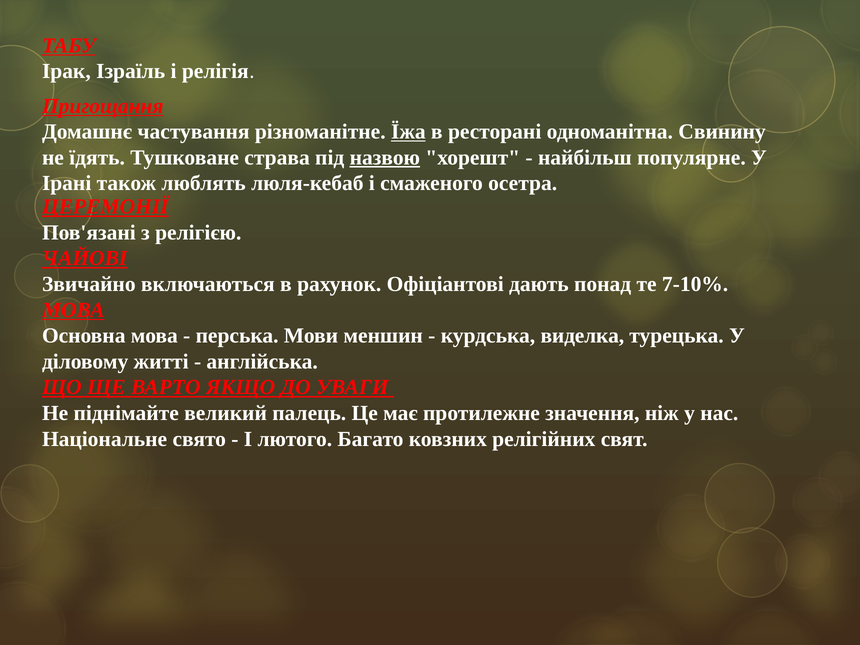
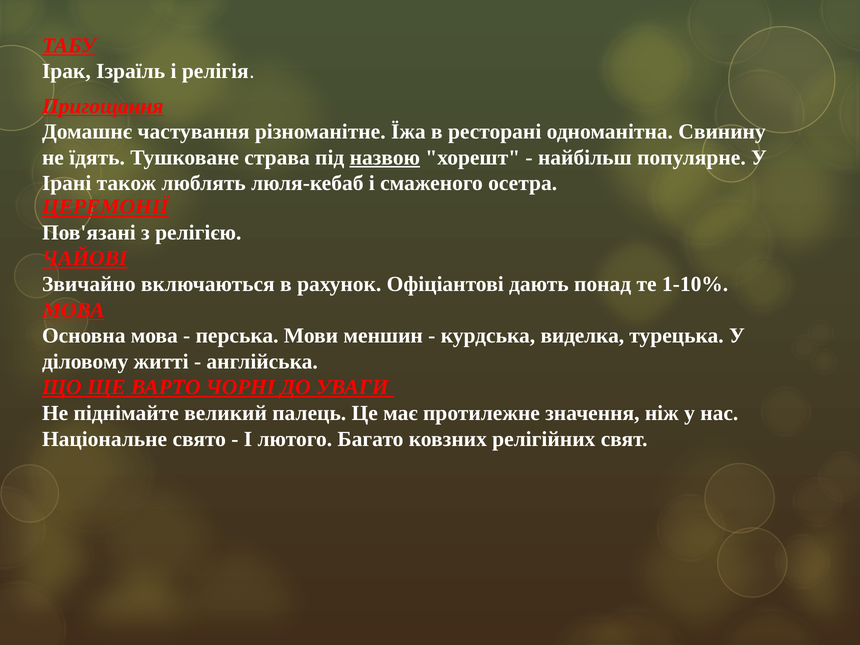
Їжа underline: present -> none
7-10%: 7-10% -> 1-10%
ЯКЩО: ЯКЩО -> ЧОРНІ
